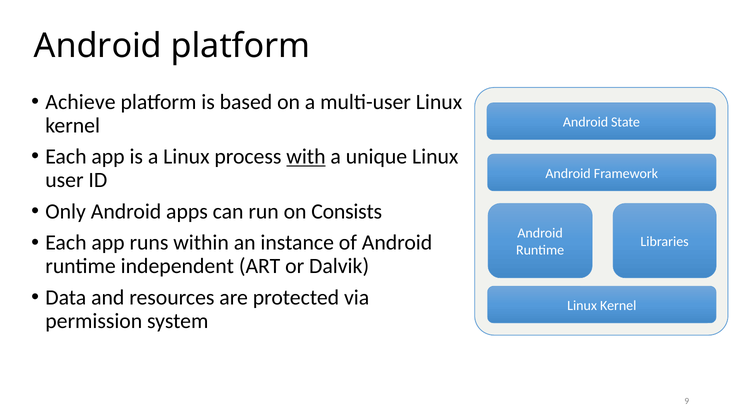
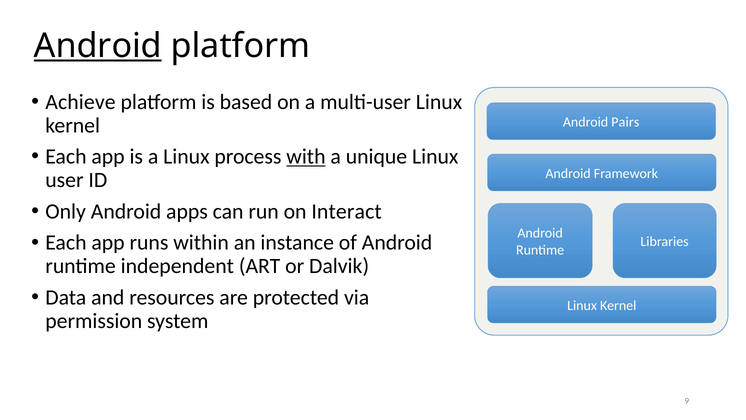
Android at (98, 46) underline: none -> present
State: State -> Pairs
Consists: Consists -> Interact
